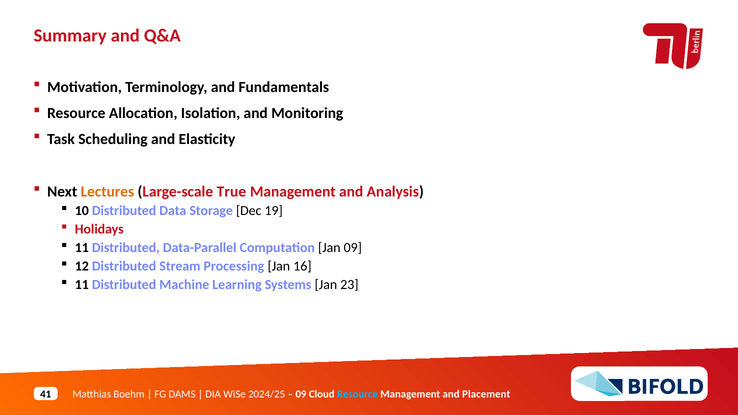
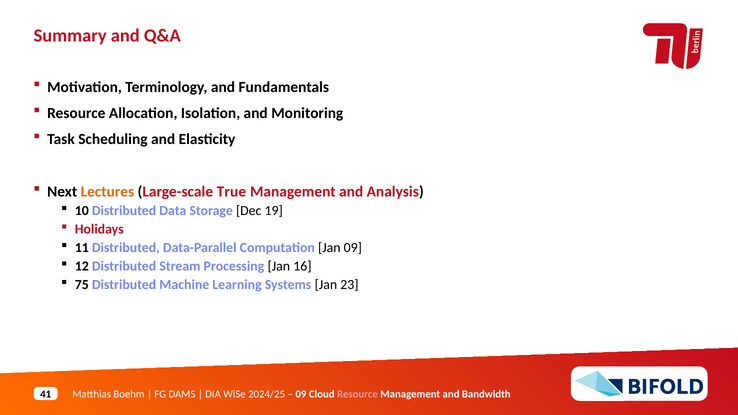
11 at (82, 285): 11 -> 75
Resource at (357, 394) colour: light blue -> pink
Placement: Placement -> Bandwidth
